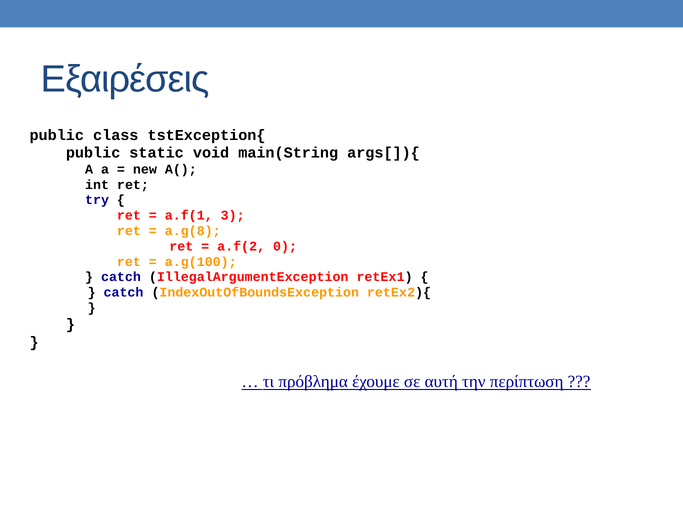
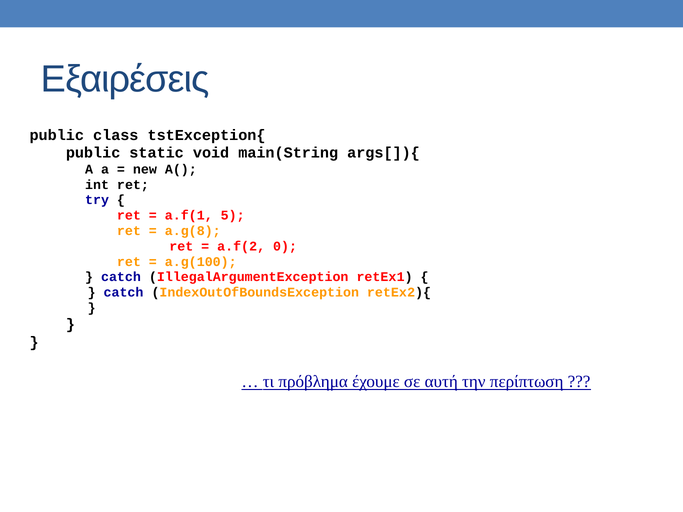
3: 3 -> 5
